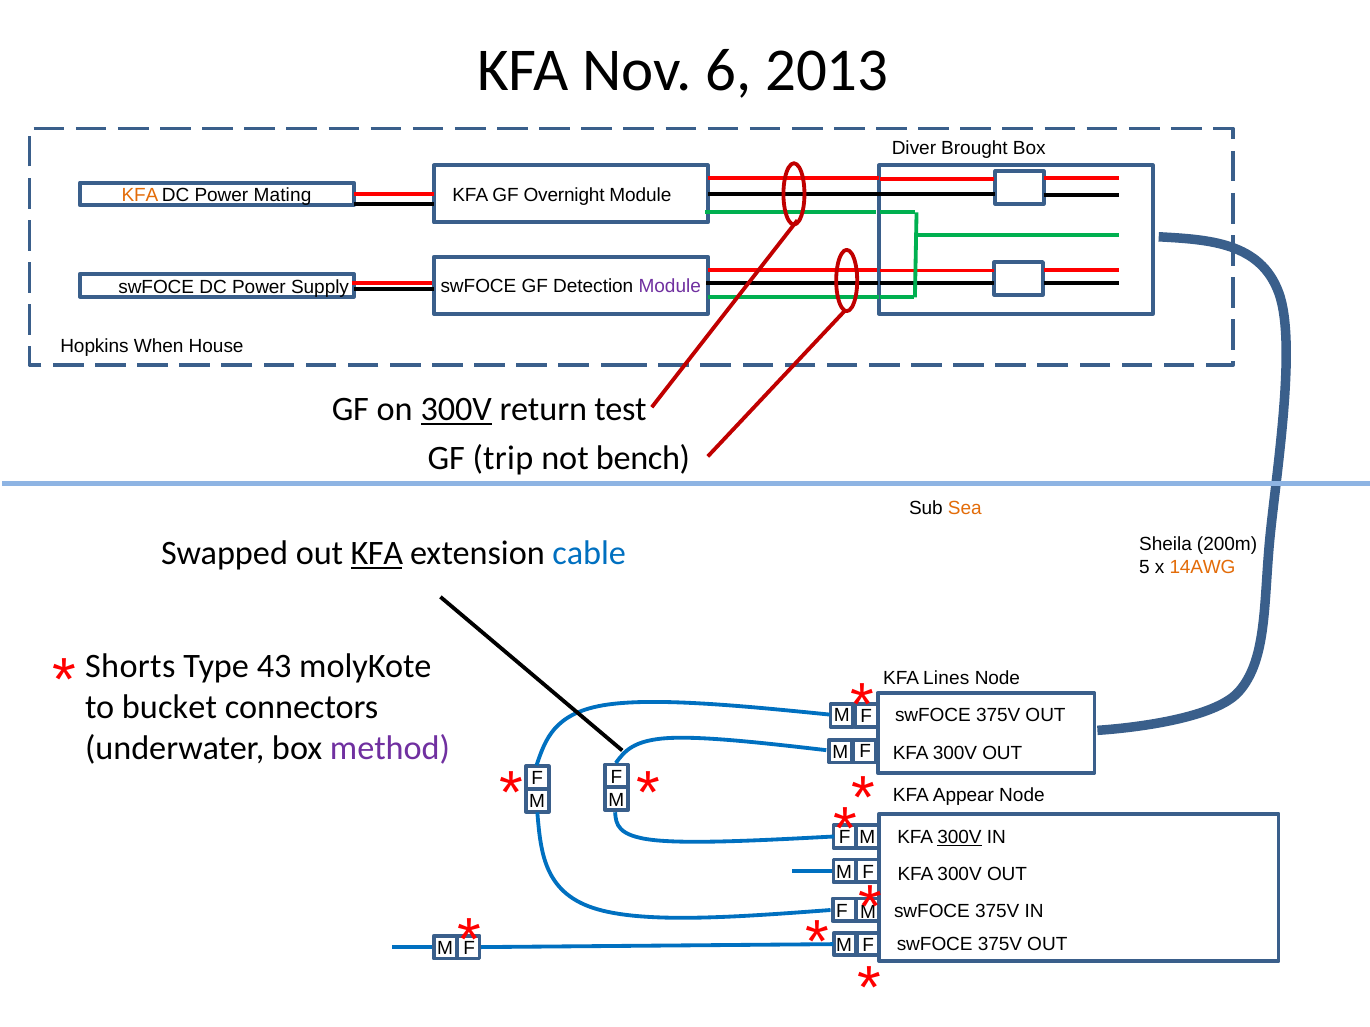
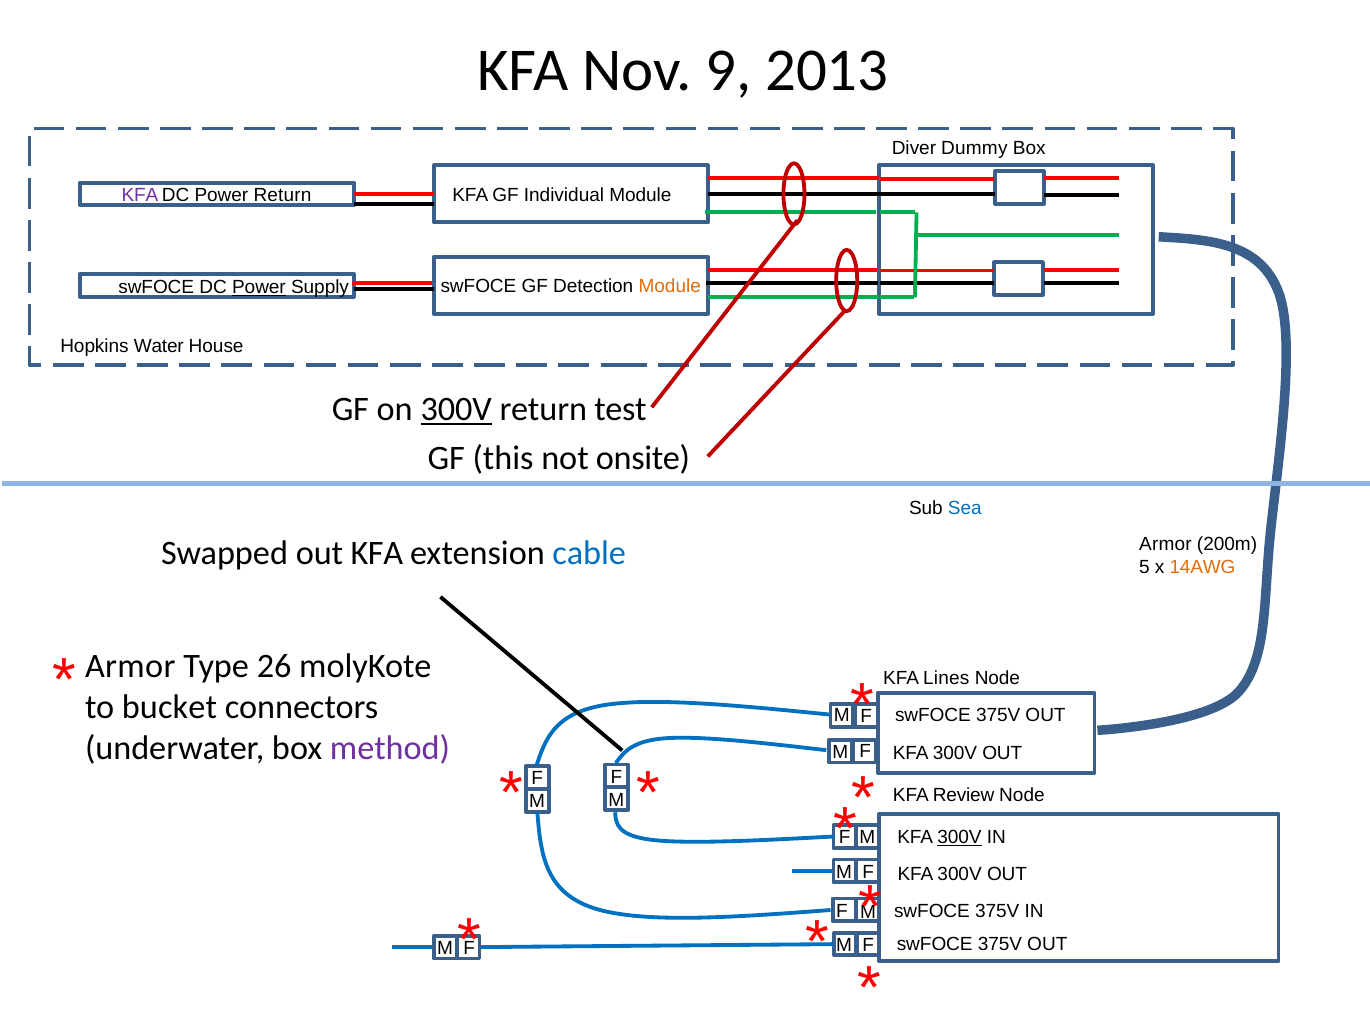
6: 6 -> 9
Brought: Brought -> Dummy
KFA at (140, 195) colour: orange -> purple
Power Mating: Mating -> Return
Overnight: Overnight -> Individual
Module at (670, 286) colour: purple -> orange
Power at (259, 288) underline: none -> present
When: When -> Water
trip: trip -> this
bench: bench -> onsite
Sea colour: orange -> blue
Sheila at (1165, 545): Sheila -> Armor
KFA at (377, 554) underline: present -> none
Shorts at (130, 666): Shorts -> Armor
43: 43 -> 26
Appear: Appear -> Review
